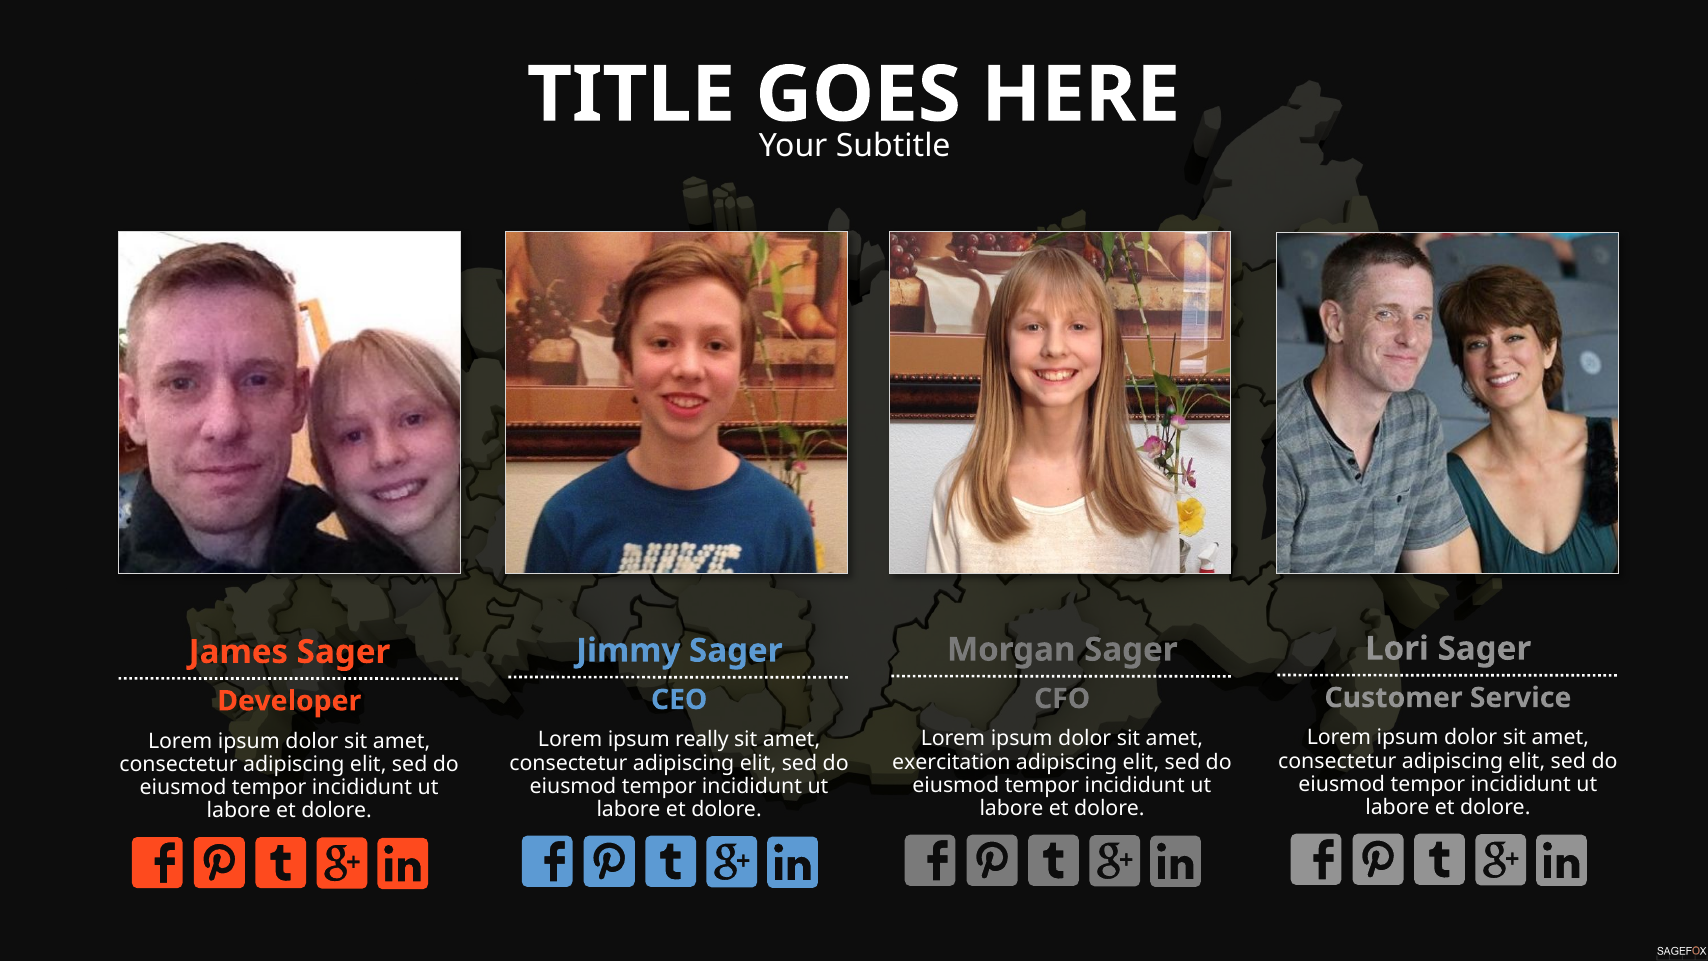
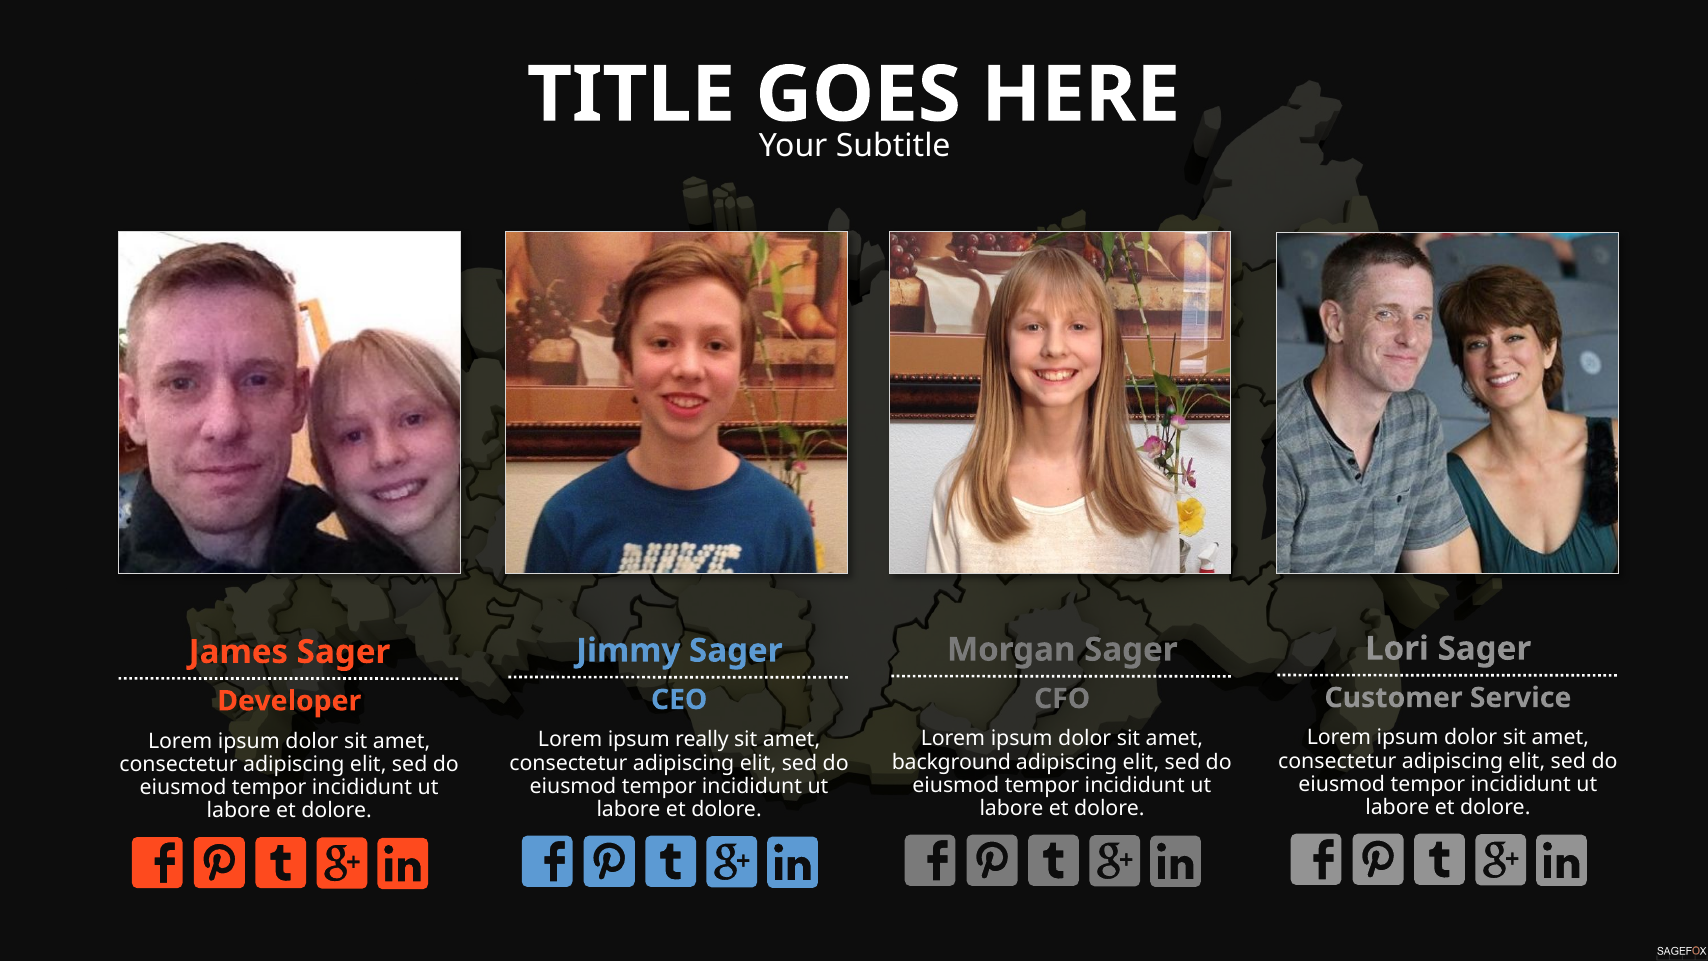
exercitation: exercitation -> background
